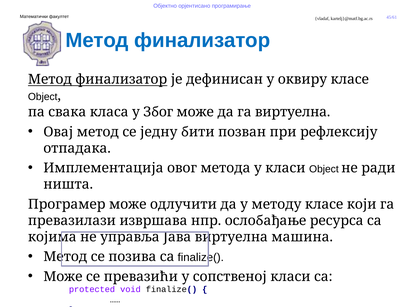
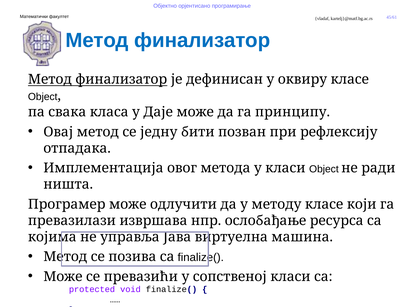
Због: Због -> Даје
га виртуелна: виртуелна -> принципу
